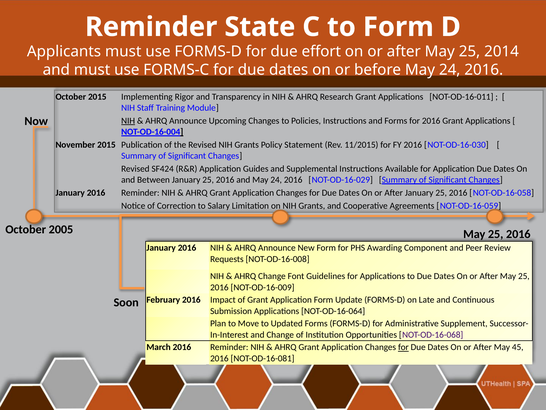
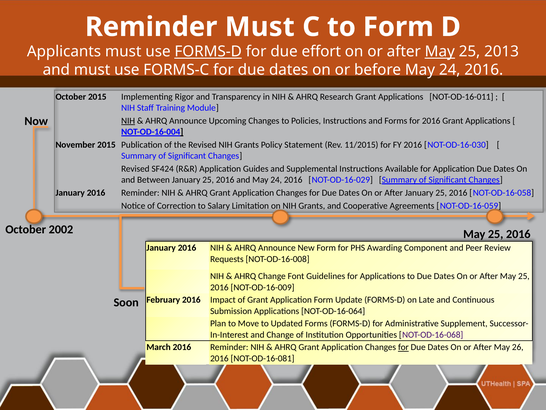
Reminder State: State -> Must
FORMS-D at (208, 52) underline: none -> present
May at (440, 52) underline: none -> present
2014: 2014 -> 2013
2005: 2005 -> 2002
45: 45 -> 26
